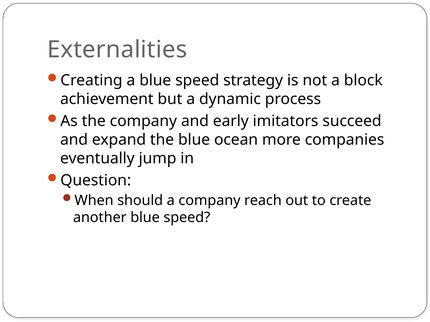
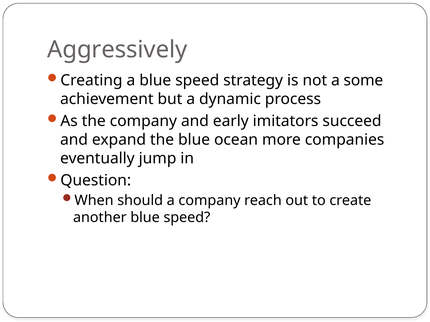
Externalities: Externalities -> Aggressively
block: block -> some
